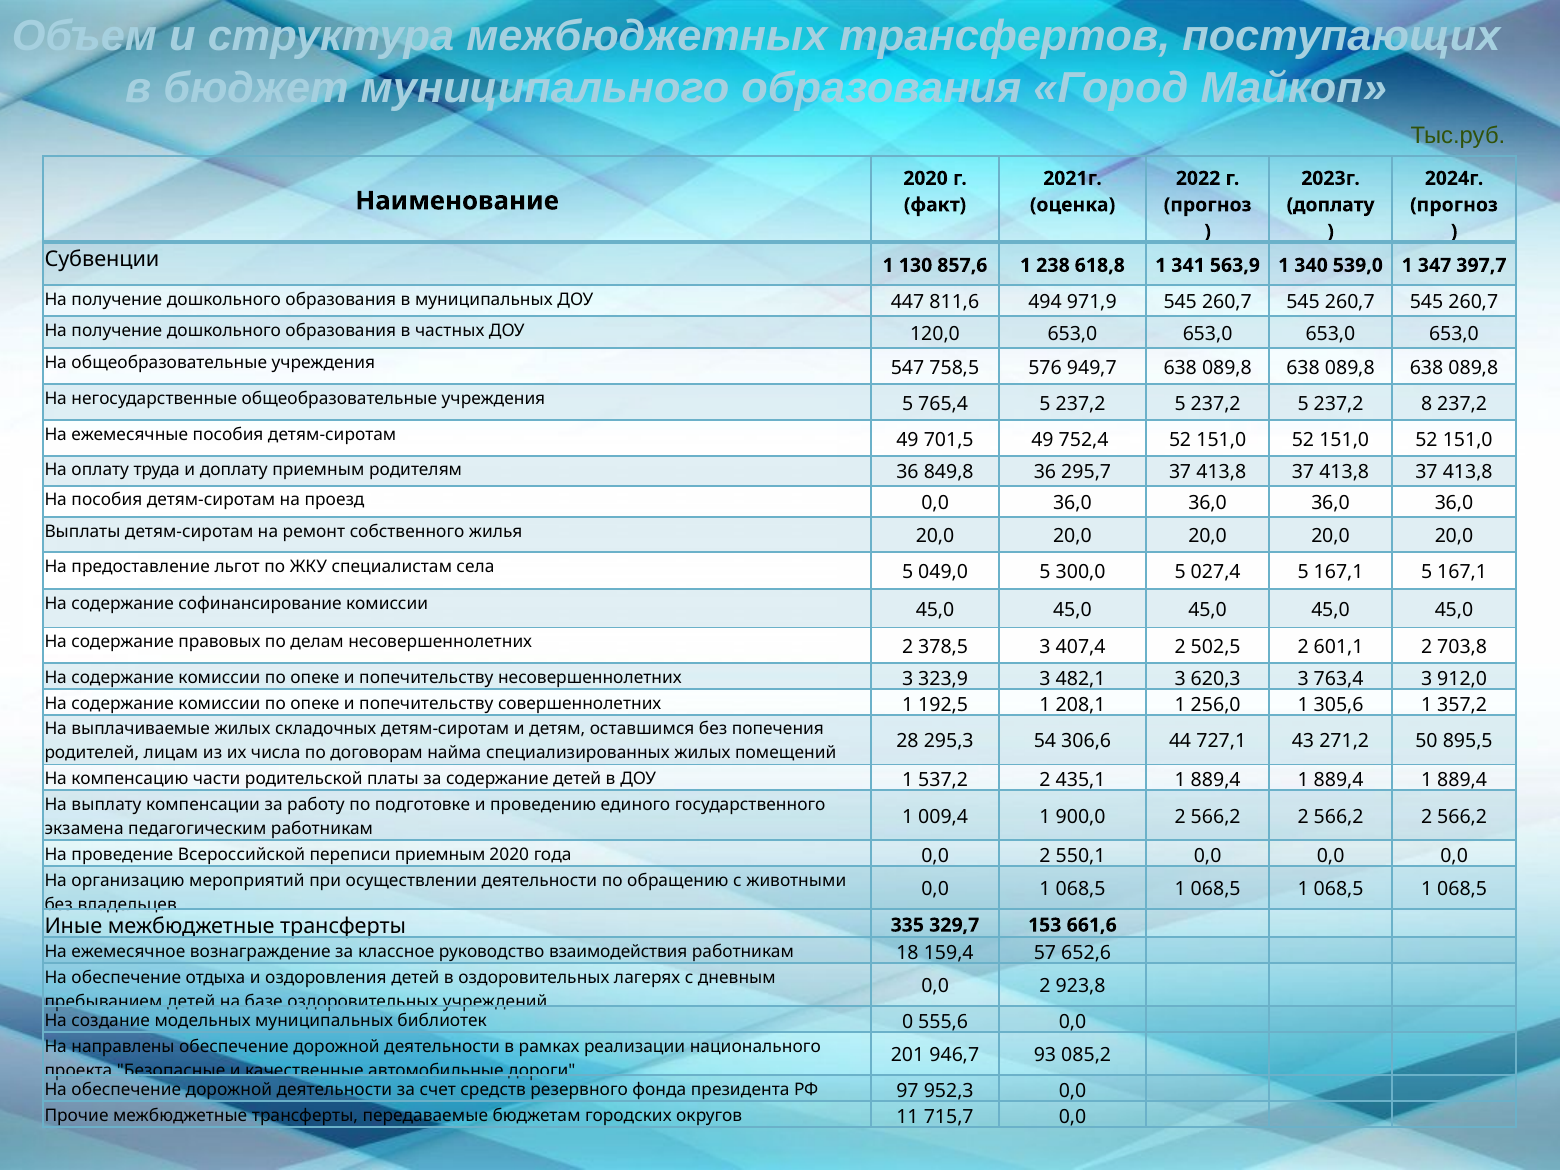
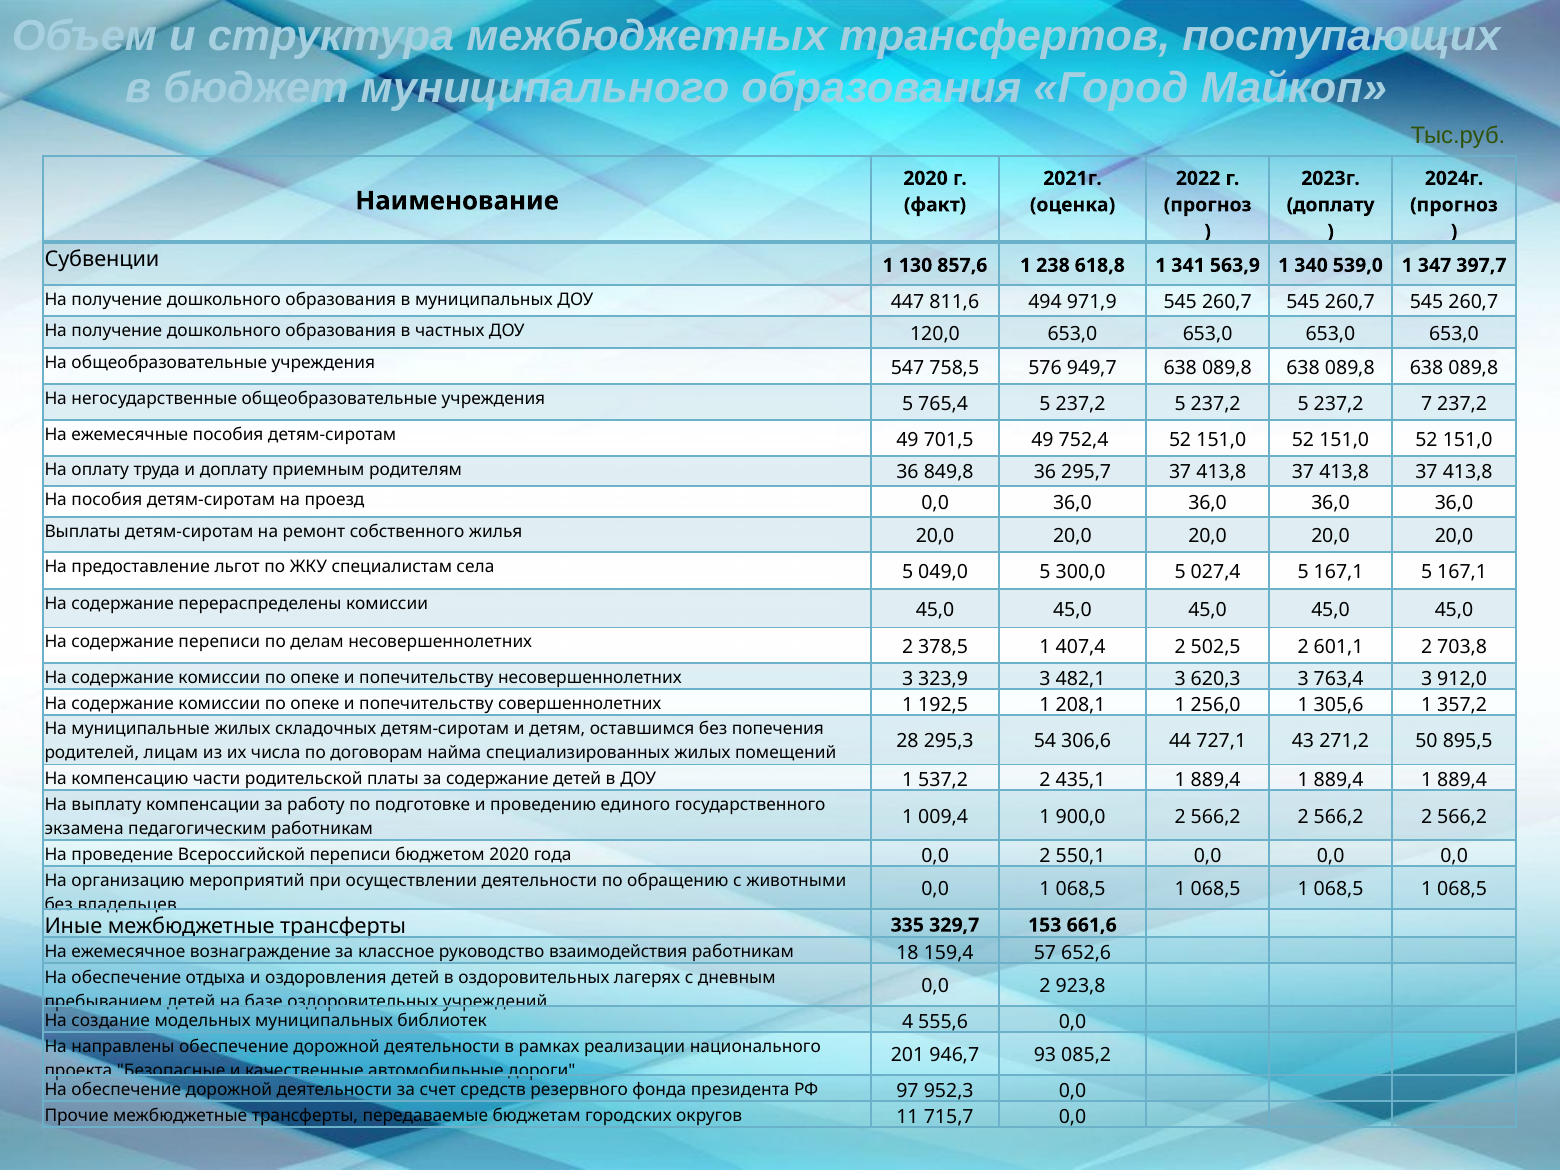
8: 8 -> 7
софинансирование: софинансирование -> перераспределены
содержание правовых: правовых -> переписи
378,5 3: 3 -> 1
выплачиваемые: выплачиваемые -> муниципальные
переписи приемным: приемным -> бюджетом
0: 0 -> 4
